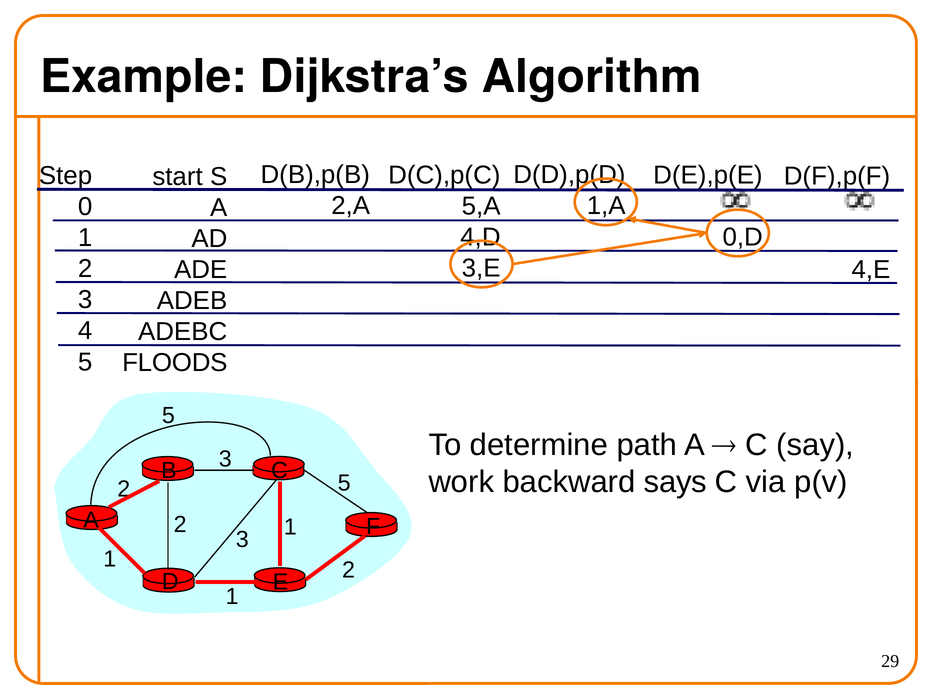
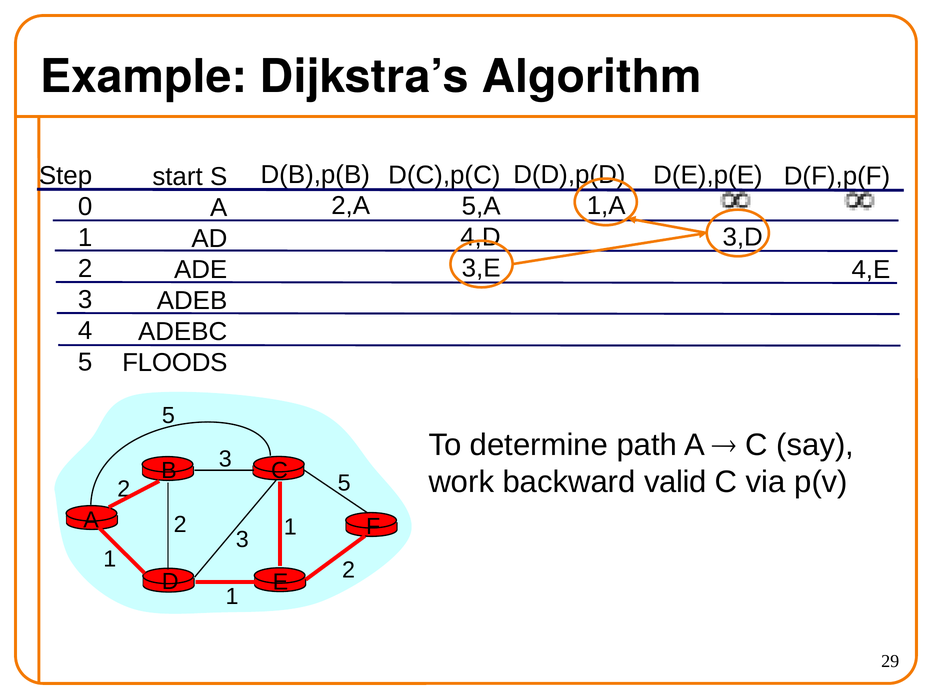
0,D: 0,D -> 3,D
says: says -> valid
